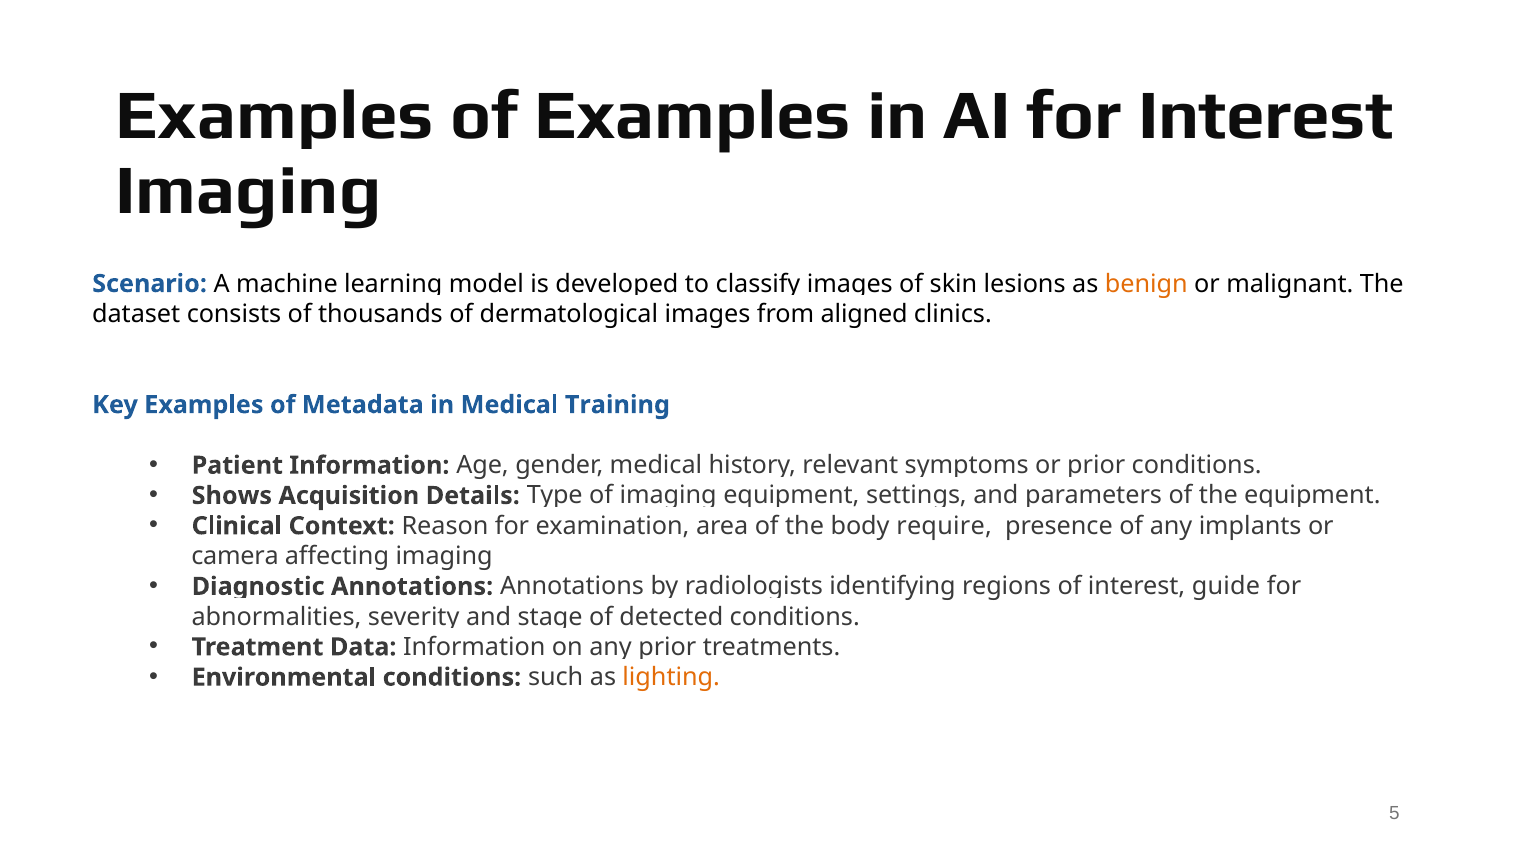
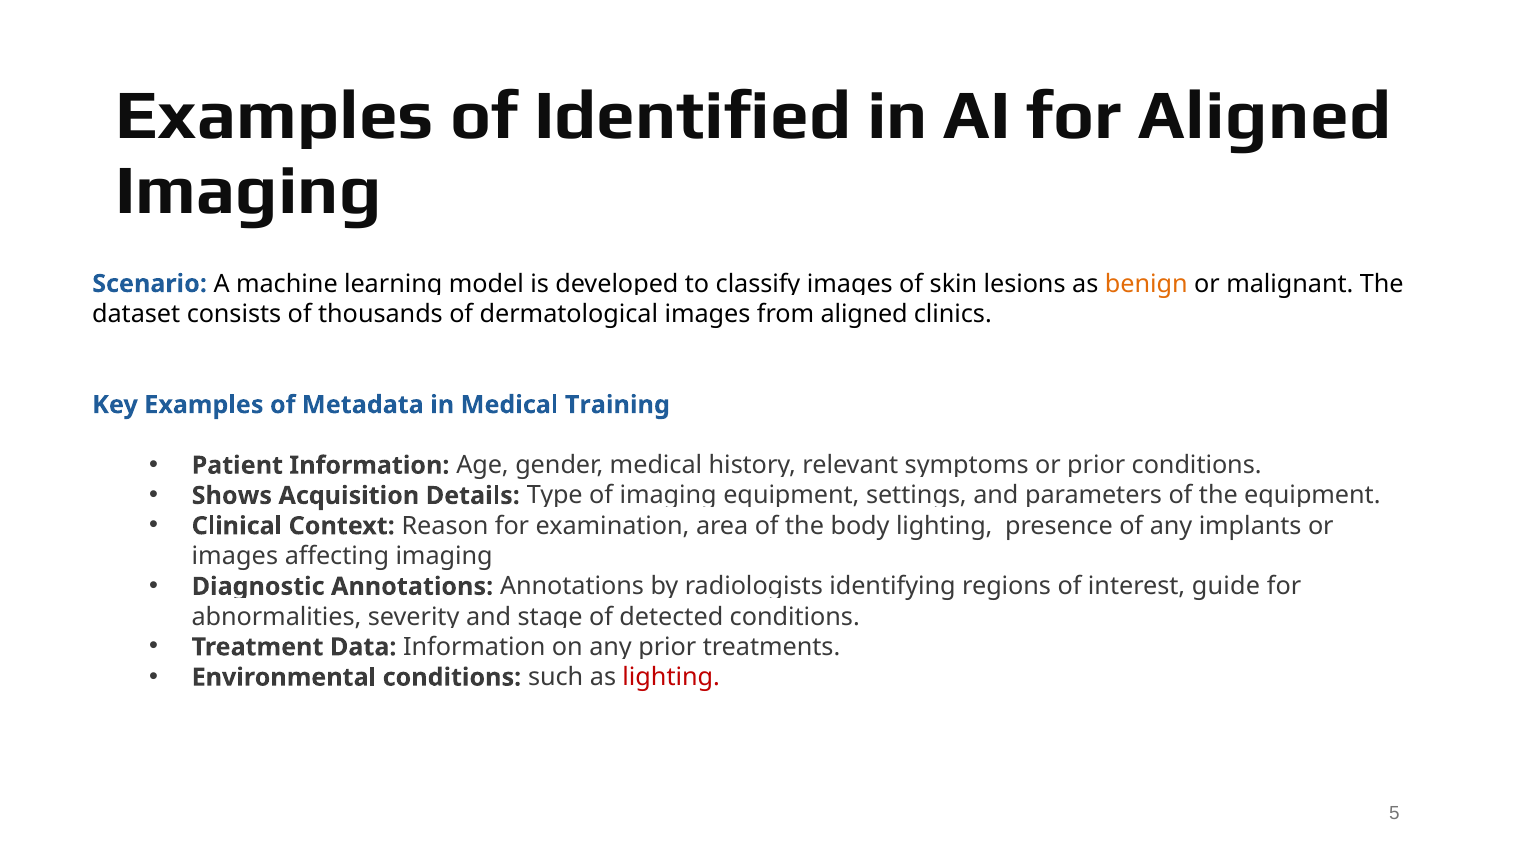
of Examples: Examples -> Identified
for Interest: Interest -> Aligned
body require: require -> lighting
camera at (235, 556): camera -> images
lighting at (671, 677) colour: orange -> red
